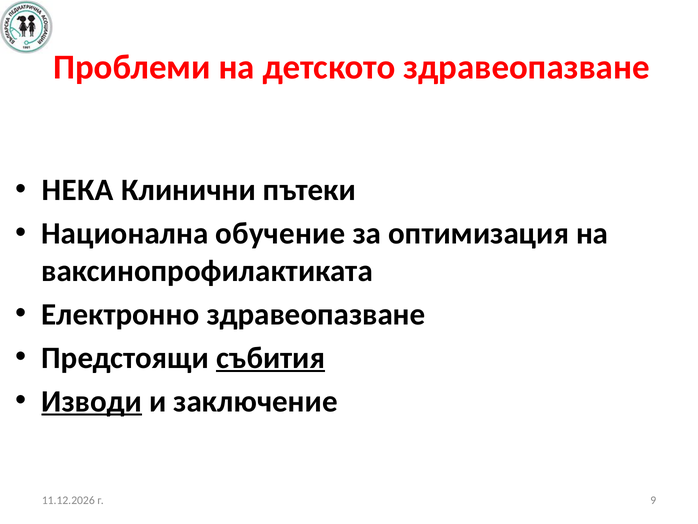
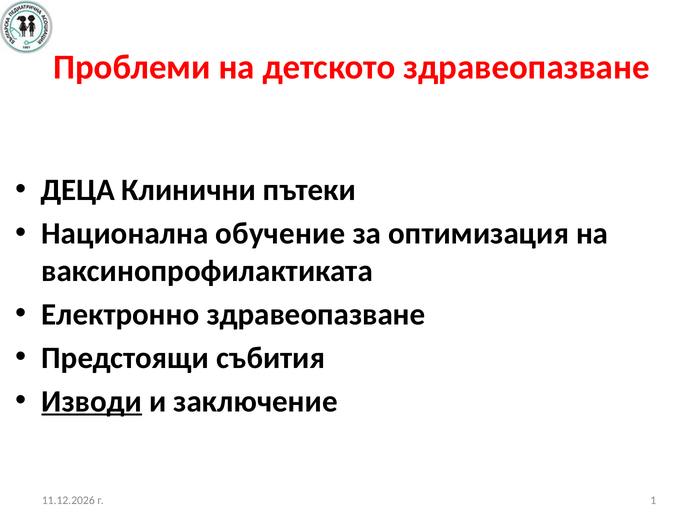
НЕКА: НЕКА -> ДЕЦА
събития underline: present -> none
9: 9 -> 1
